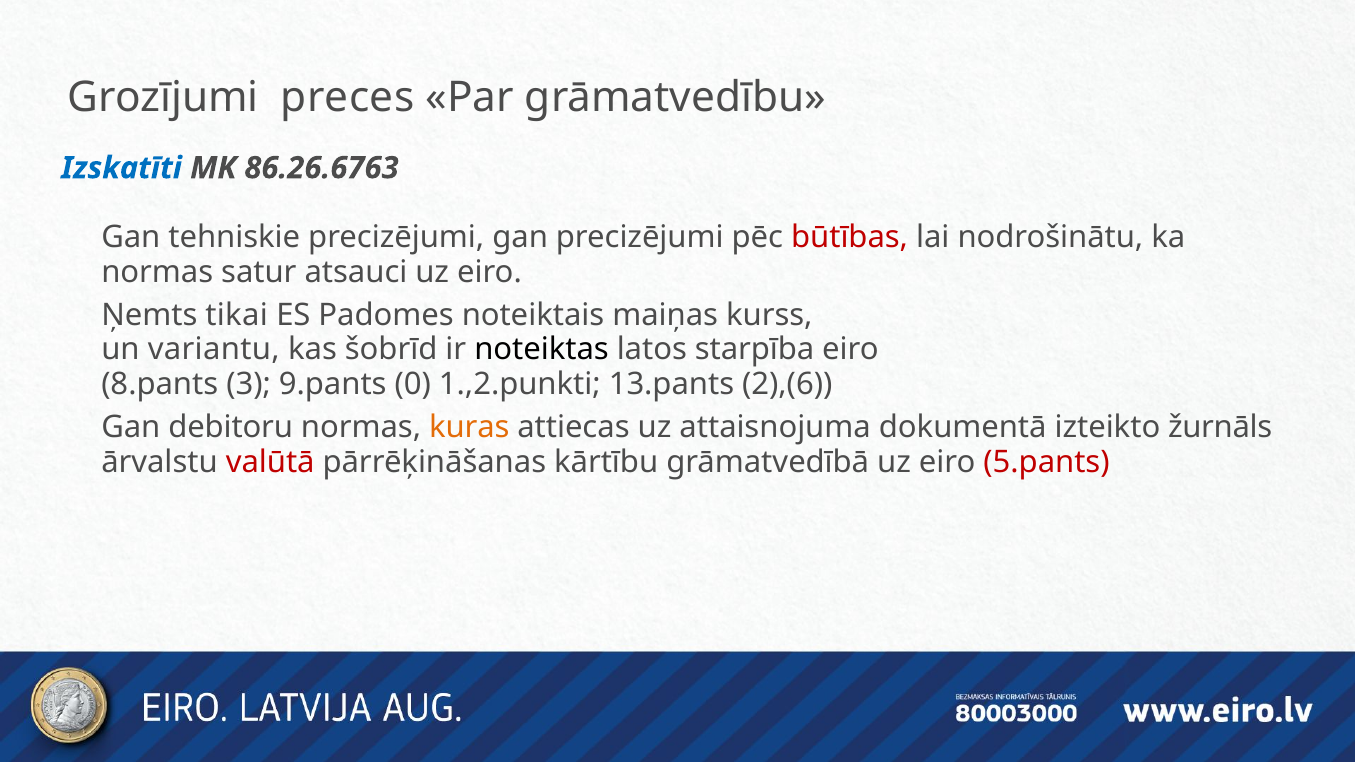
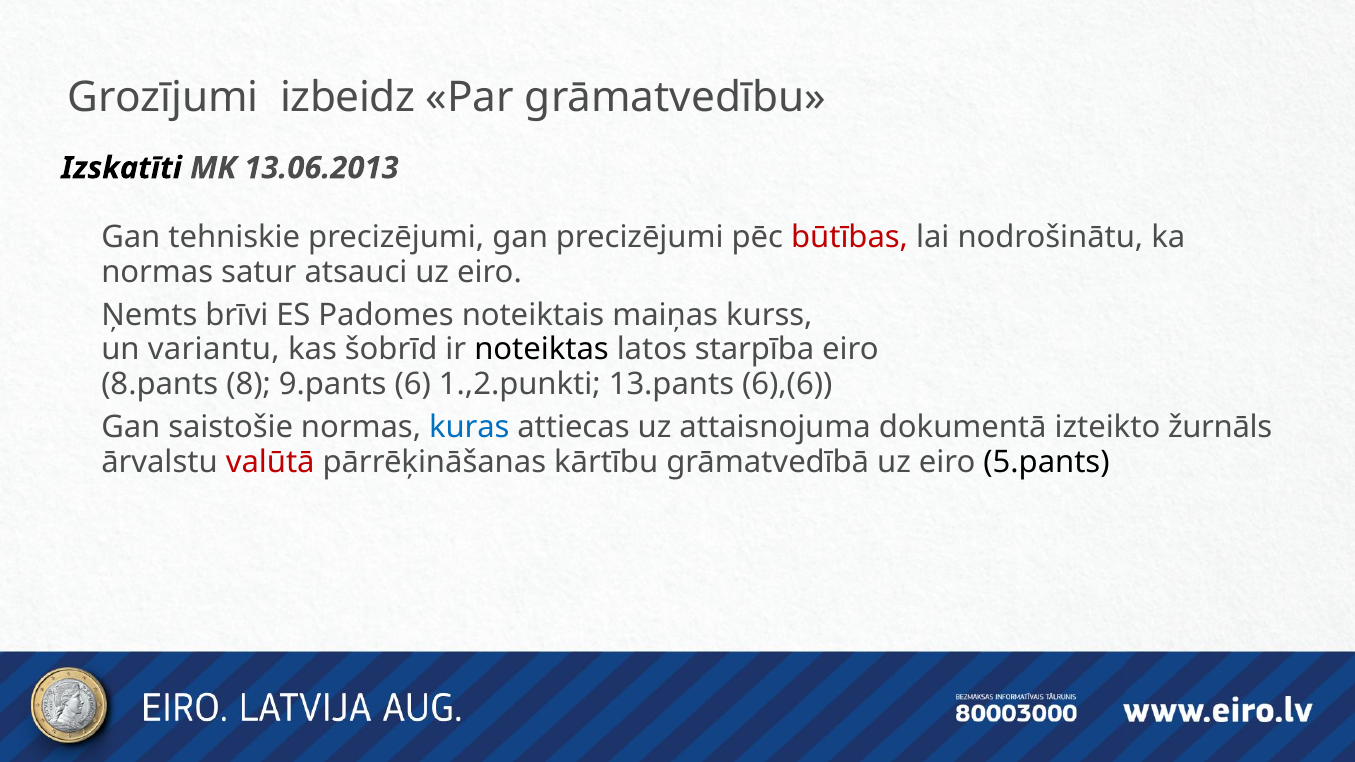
preces: preces -> izbeidz
Izskatīti colour: blue -> black
86.26.6763: 86.26.6763 -> 13.06.2013
tikai: tikai -> brīvi
3: 3 -> 8
0: 0 -> 6
2),(6: 2),(6 -> 6),(6
debitoru: debitoru -> saistošie
kuras colour: orange -> blue
5.pants colour: red -> black
